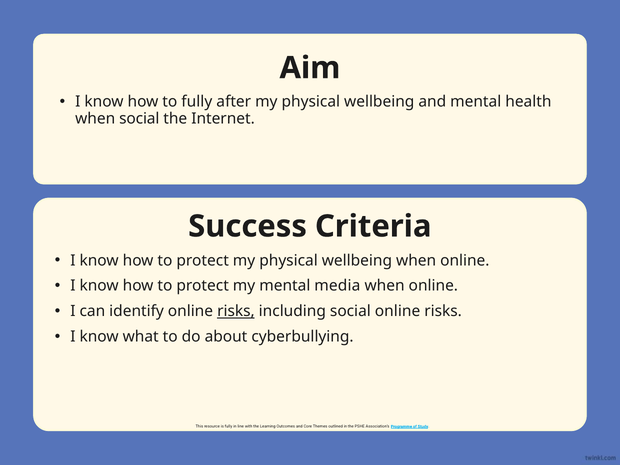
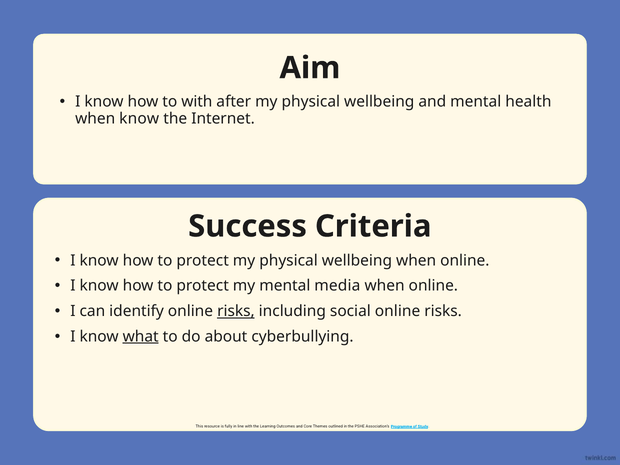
to fully: fully -> with
when social: social -> know
what underline: none -> present
